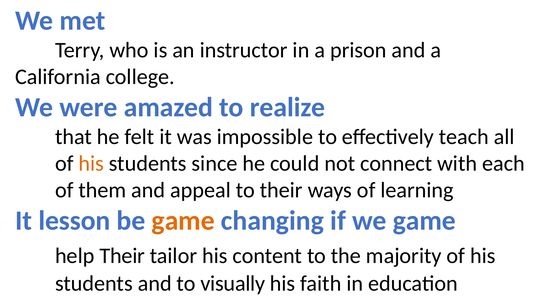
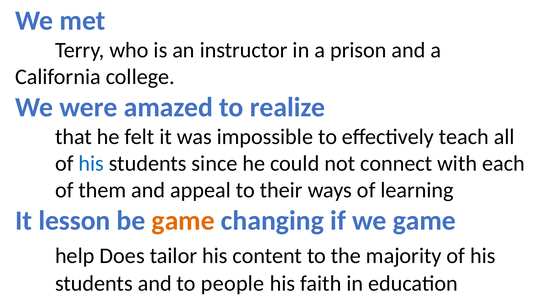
his at (91, 163) colour: orange -> blue
help Their: Their -> Does
visually: visually -> people
